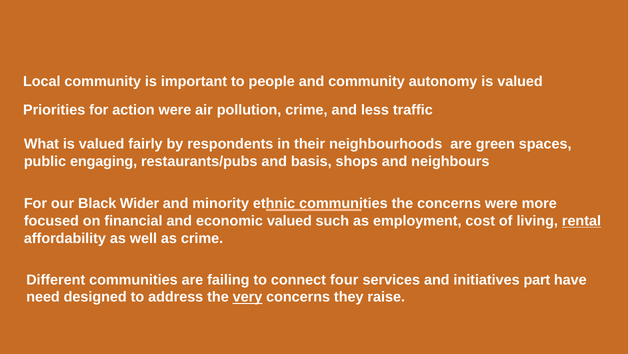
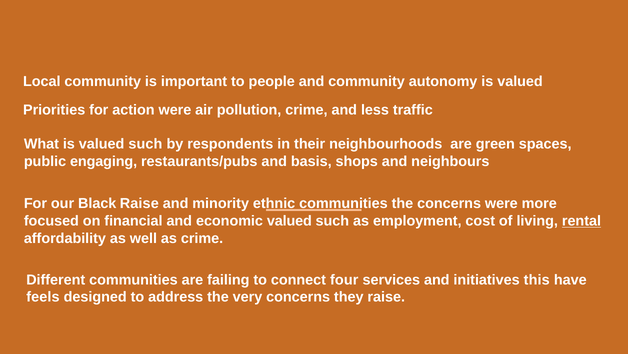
is valued fairly: fairly -> such
Black Wider: Wider -> Raise
part: part -> this
need: need -> feels
very underline: present -> none
